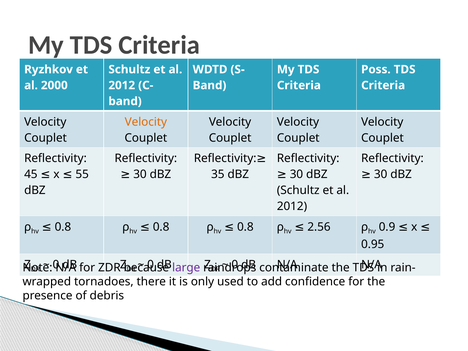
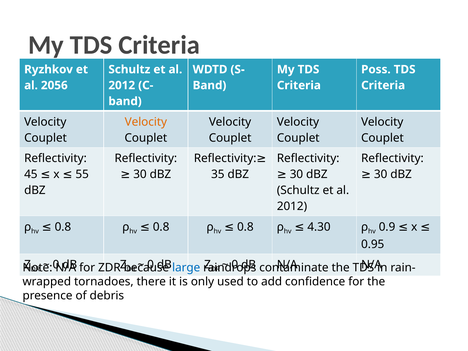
2000: 2000 -> 2056
2.56: 2.56 -> 4.30
large colour: purple -> blue
